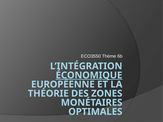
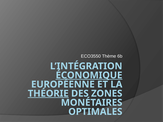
THÉORIE underline: none -> present
